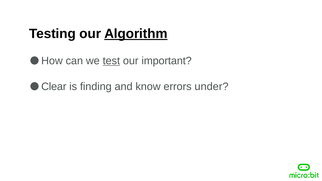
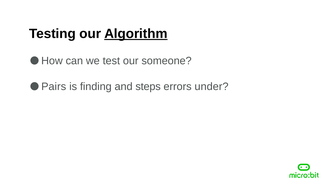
test underline: present -> none
important: important -> someone
Clear: Clear -> Pairs
know: know -> steps
